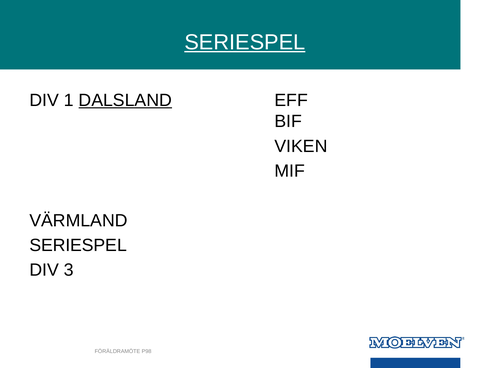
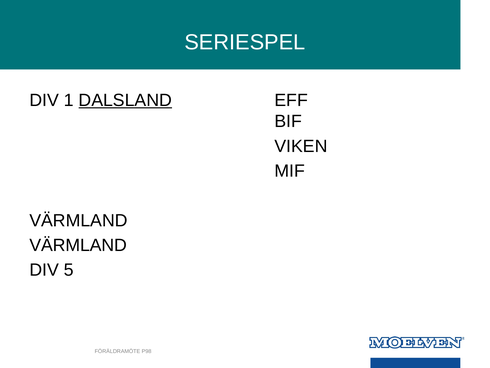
SERIESPEL at (245, 42) underline: present -> none
SERIESPEL at (78, 245): SERIESPEL -> VÄRMLAND
3: 3 -> 5
